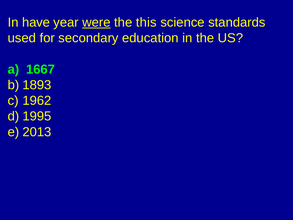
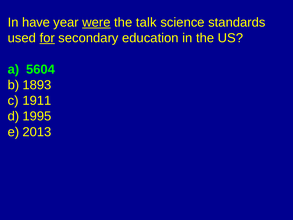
this: this -> talk
for underline: none -> present
1667: 1667 -> 5604
1962: 1962 -> 1911
